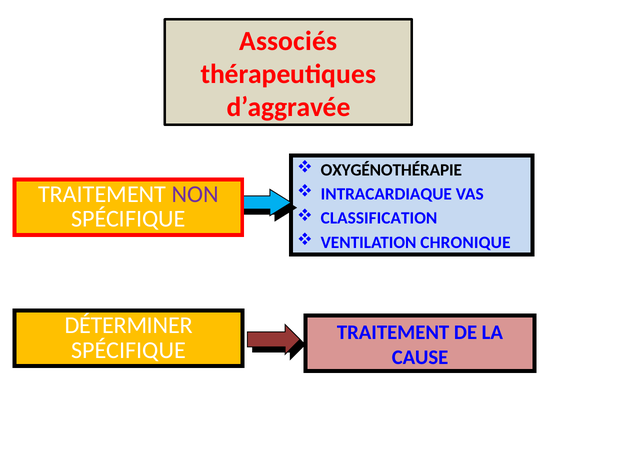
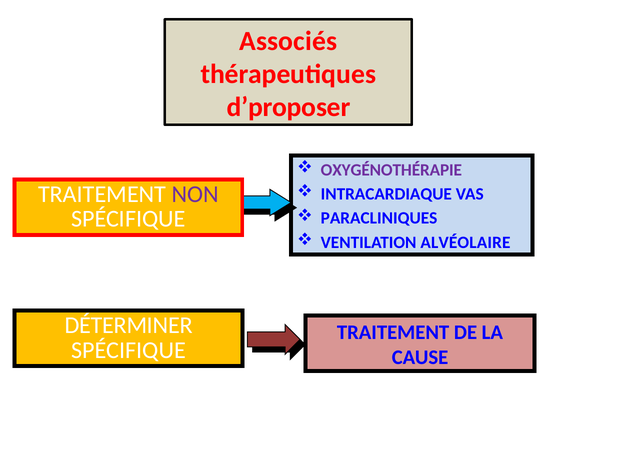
d’aggravée: d’aggravée -> d’proposer
OXYGÉNOTHÉRAPIE colour: black -> purple
CLASSIFICATION: CLASSIFICATION -> PARACLINIQUES
CHRONIQUE: CHRONIQUE -> ALVÉOLAIRE
